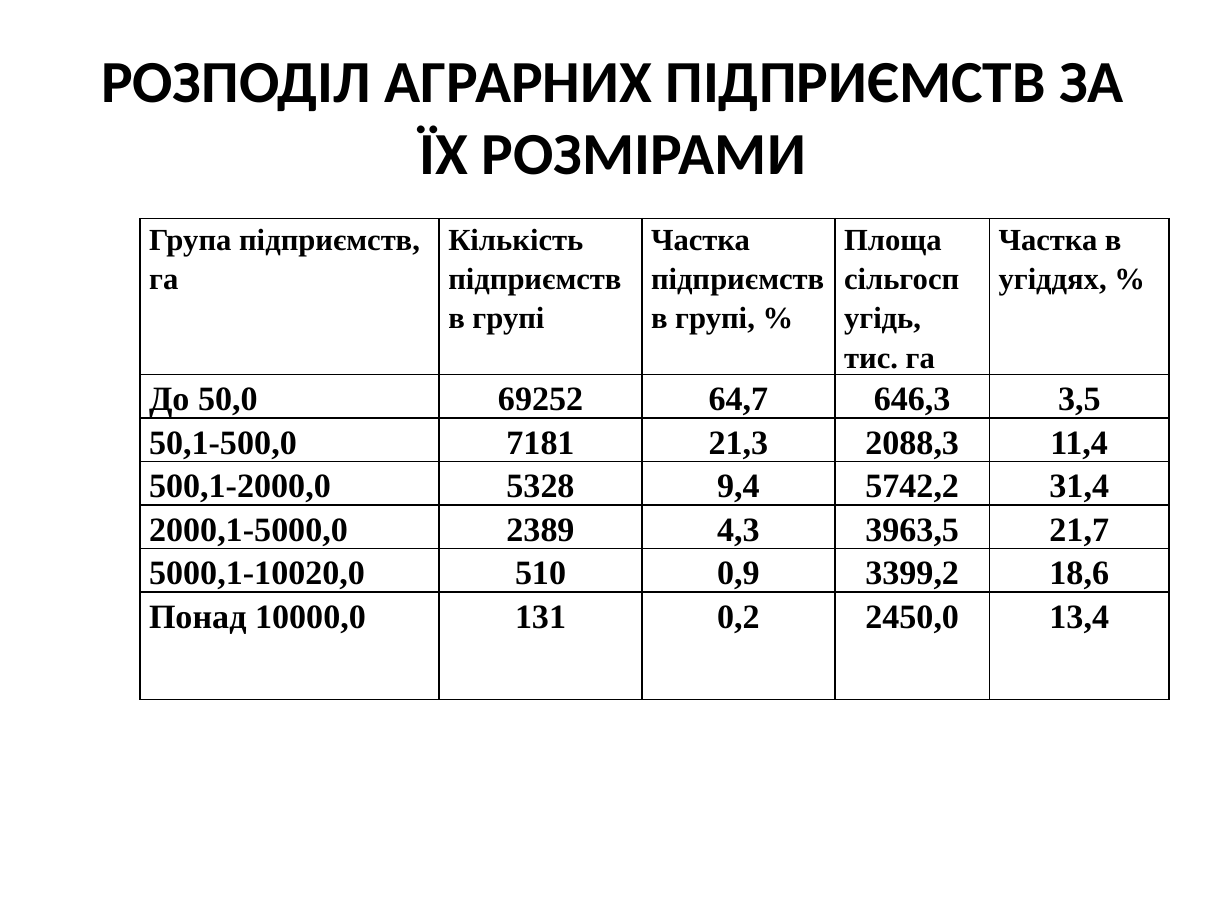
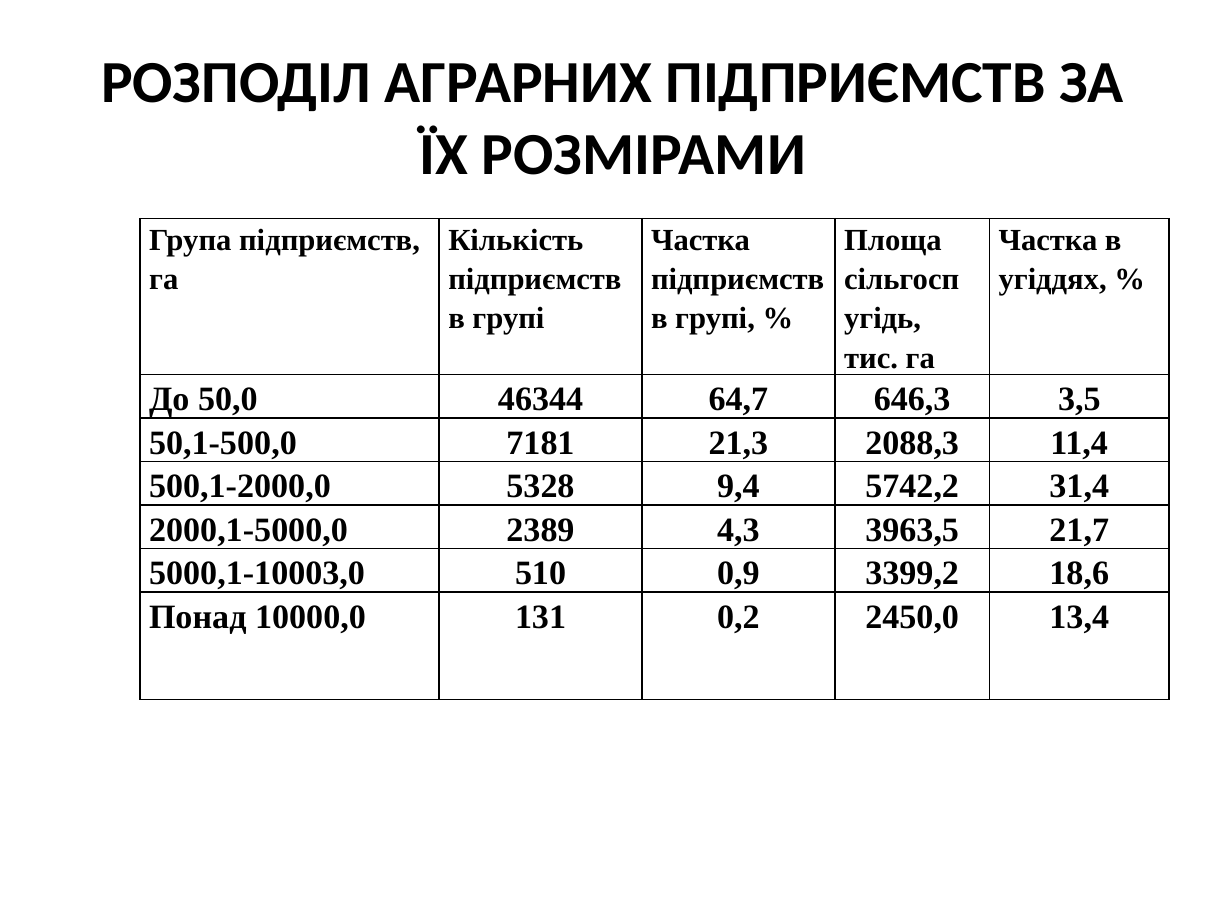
69252: 69252 -> 46344
5000,1-10020,0: 5000,1-10020,0 -> 5000,1-10003,0
